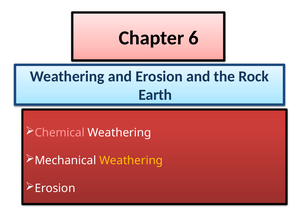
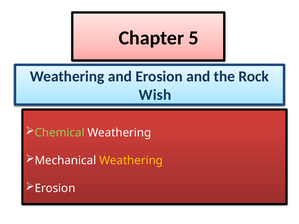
6: 6 -> 5
Earth: Earth -> Wish
Chemical colour: pink -> light green
